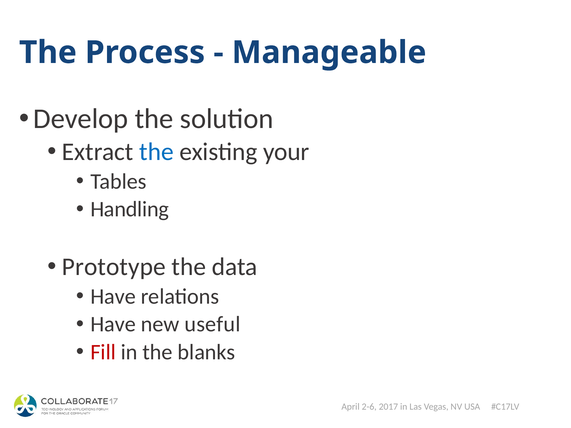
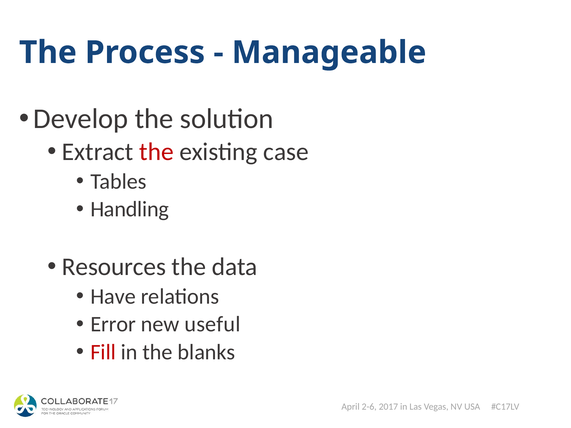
the at (156, 152) colour: blue -> red
your: your -> case
Prototype: Prototype -> Resources
Have at (113, 325): Have -> Error
